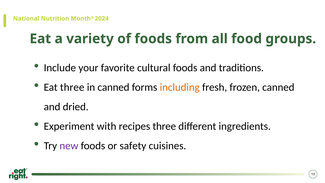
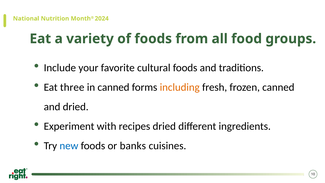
recipes three: three -> dried
new colour: purple -> blue
safety: safety -> banks
